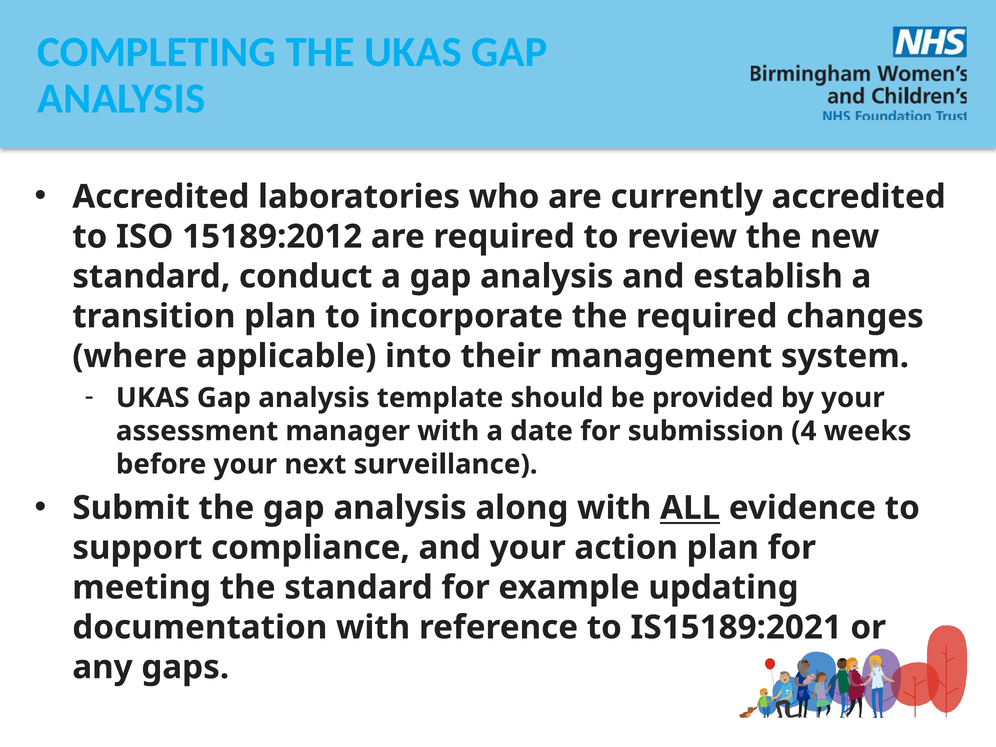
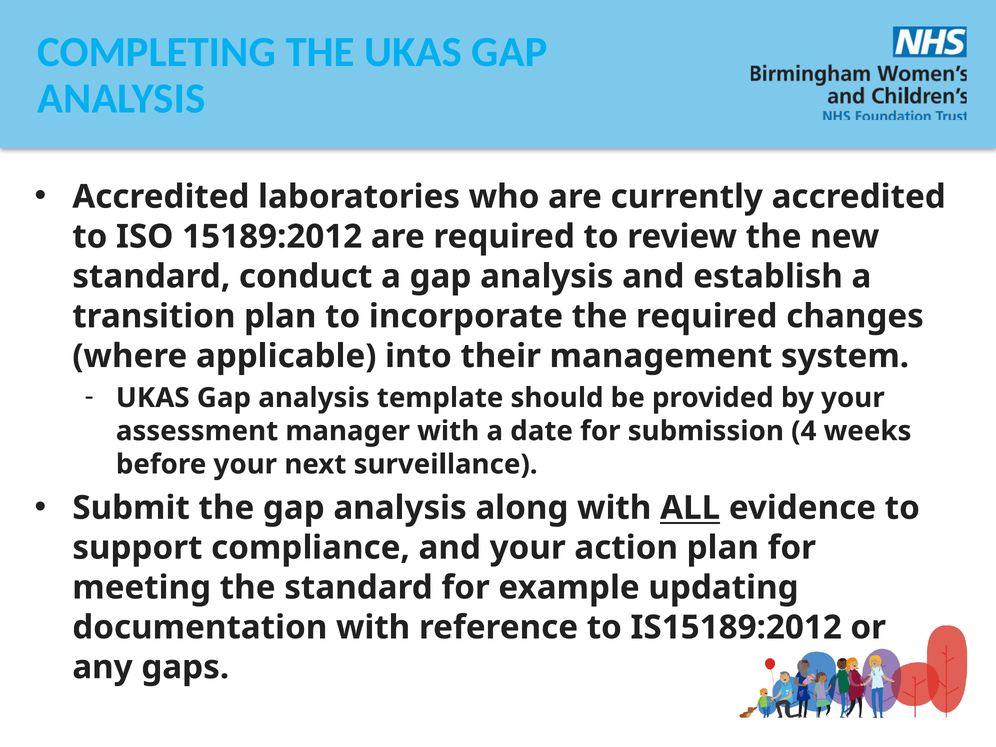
IS15189:2021: IS15189:2021 -> IS15189:2012
